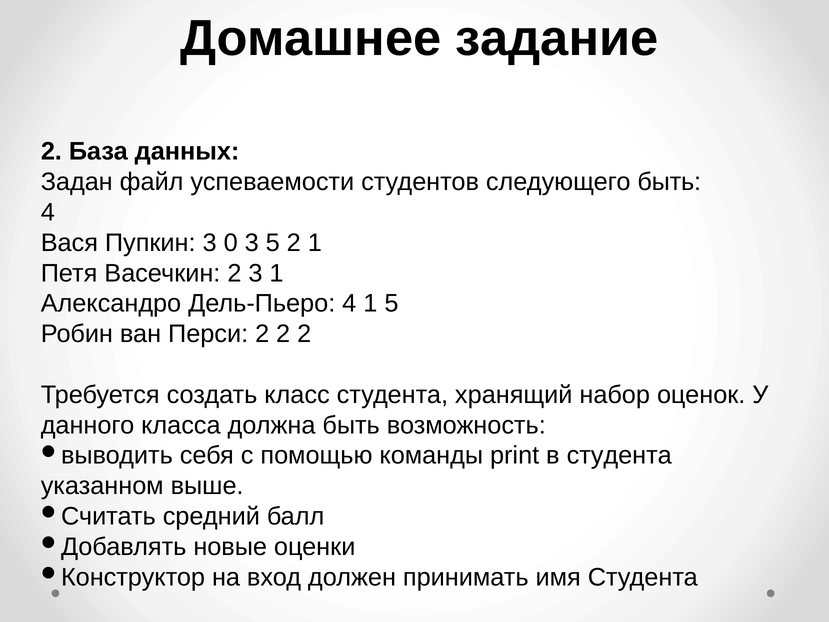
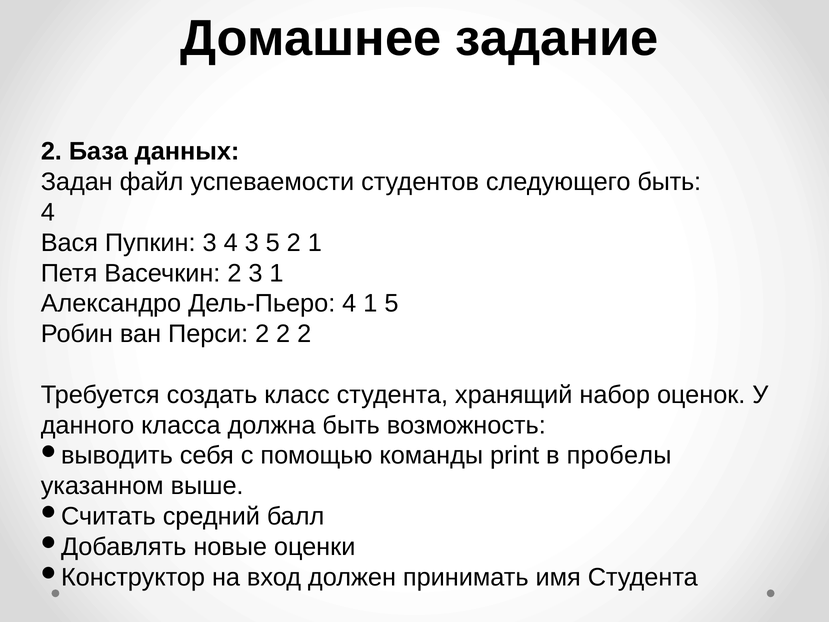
3 0: 0 -> 4
в студента: студента -> пробелы
